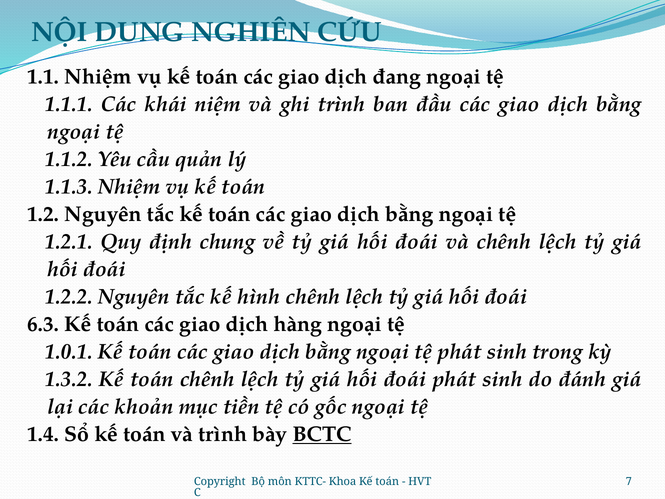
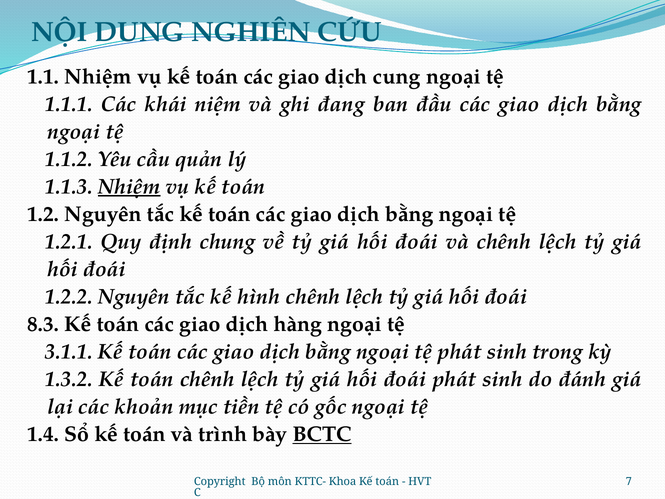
đang: đang -> cung
ghi trình: trình -> đang
Nhiệm at (129, 187) underline: none -> present
6.3: 6.3 -> 8.3
1.0.1: 1.0.1 -> 3.1.1
